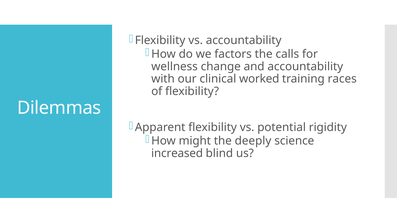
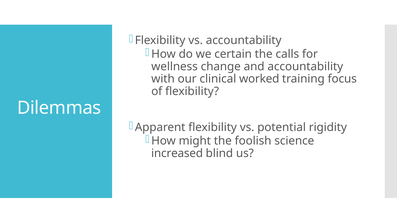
factors: factors -> certain
races: races -> focus
deeply: deeply -> foolish
